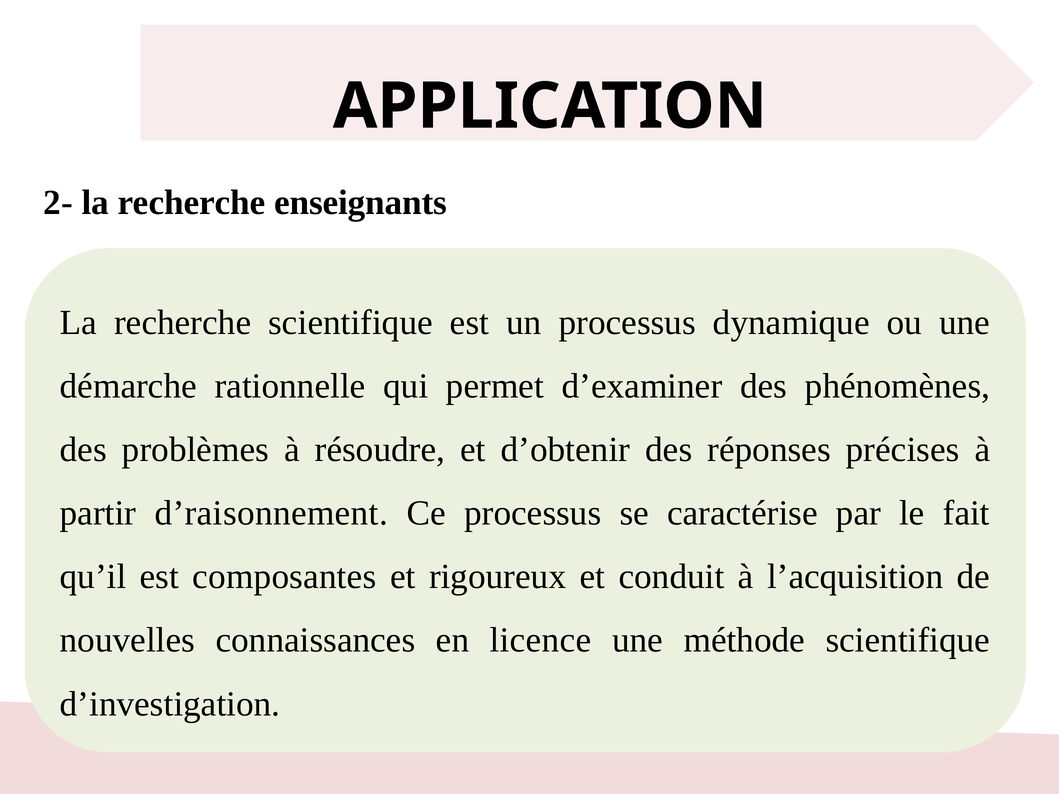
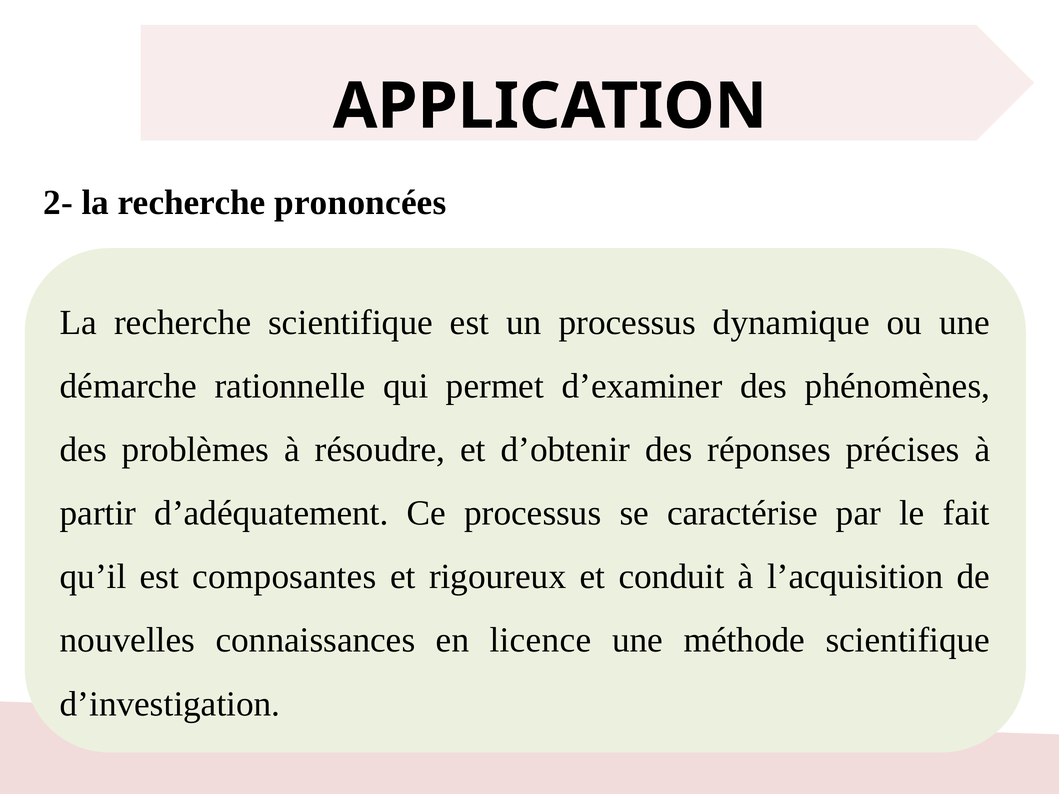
enseignants: enseignants -> prononcées
d’raisonnement: d’raisonnement -> d’adéquatement
